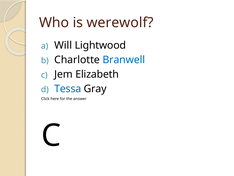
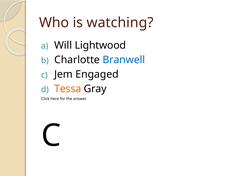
werewolf: werewolf -> watching
Elizabeth: Elizabeth -> Engaged
Tessa colour: blue -> orange
